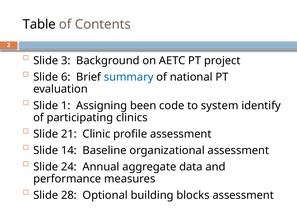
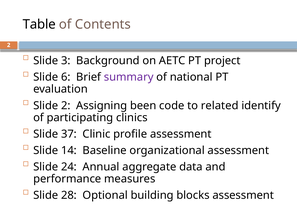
summary colour: blue -> purple
Slide 1: 1 -> 2
system: system -> related
21: 21 -> 37
